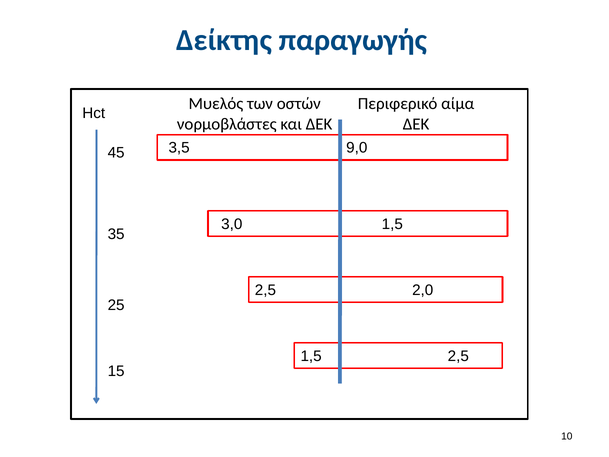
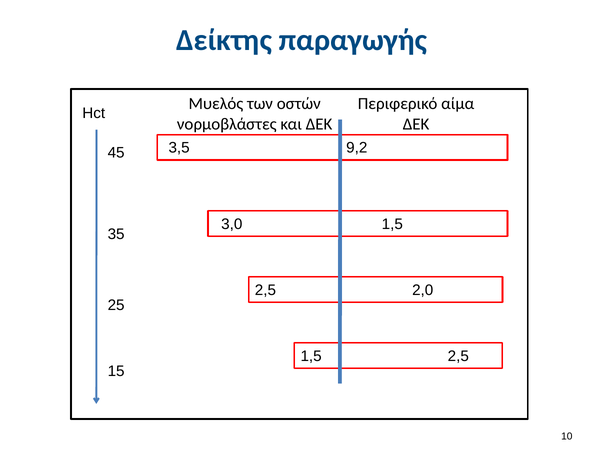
9,0: 9,0 -> 9,2
